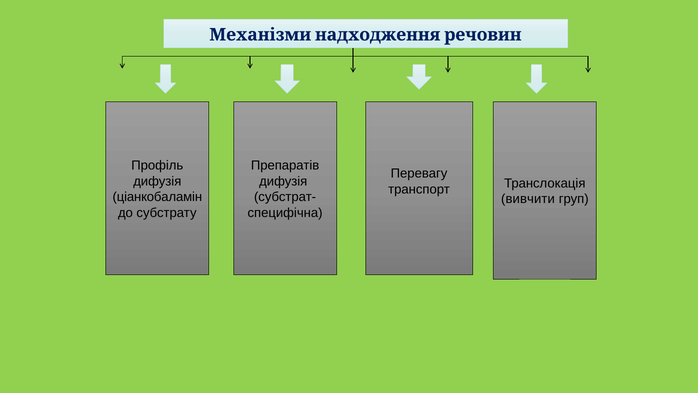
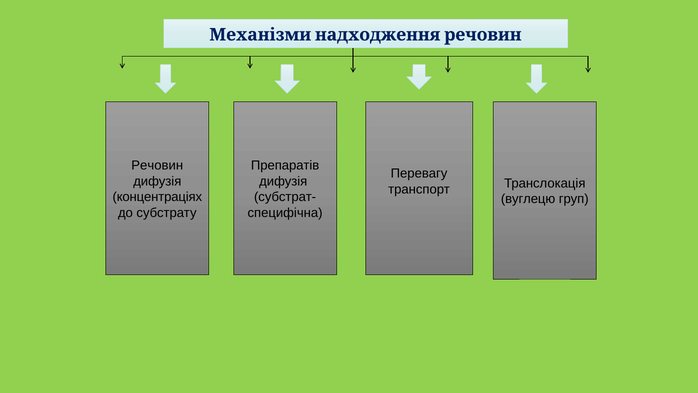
Профіль: Профіль -> Речовин
ціанкобаламін: ціанкобаламін -> концентраціях
вивчити: вивчити -> вуглецю
